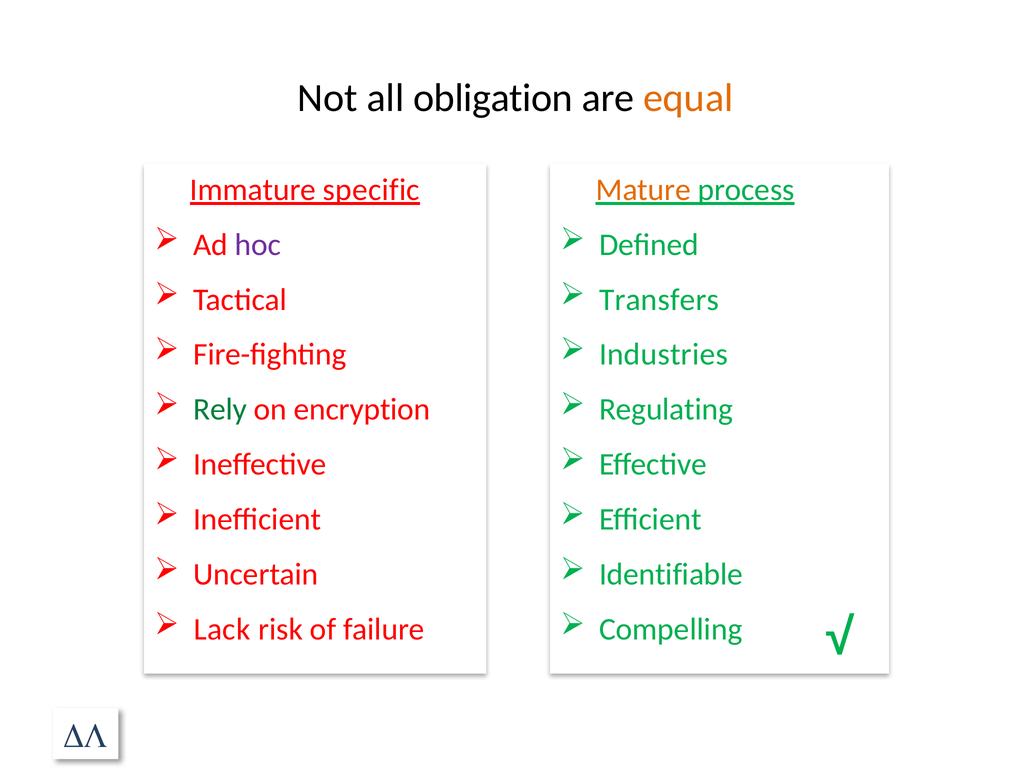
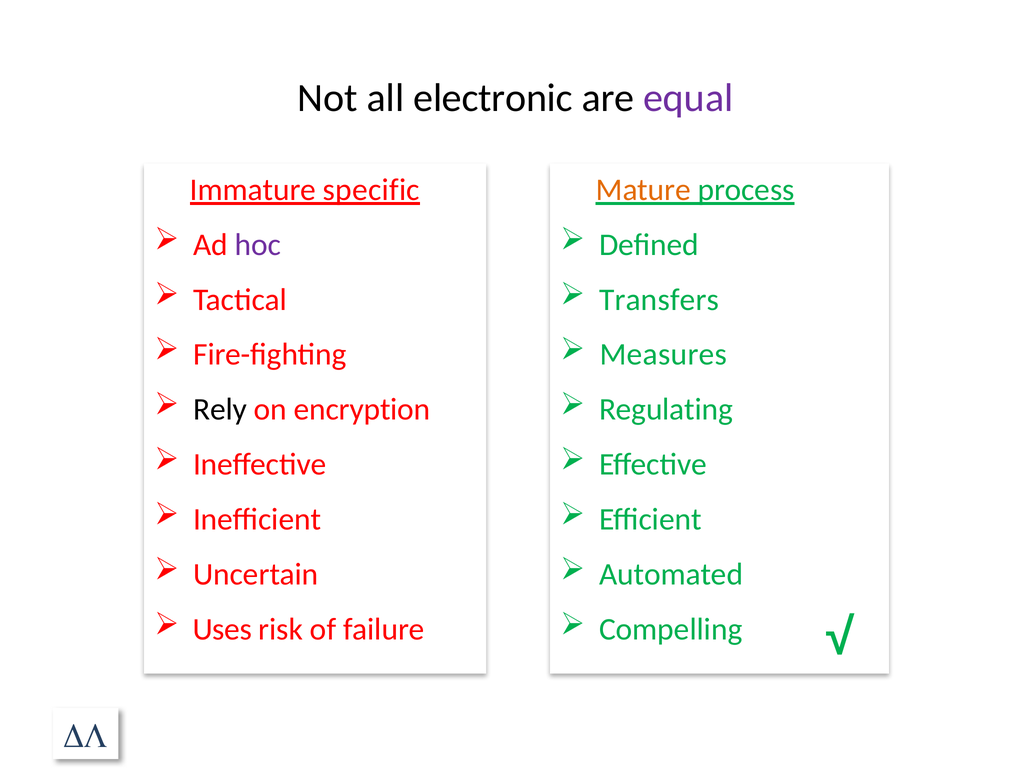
obligation: obligation -> electronic
equal colour: orange -> purple
Industries: Industries -> Measures
Rely colour: green -> black
Identifiable: Identifiable -> Automated
Lack: Lack -> Uses
